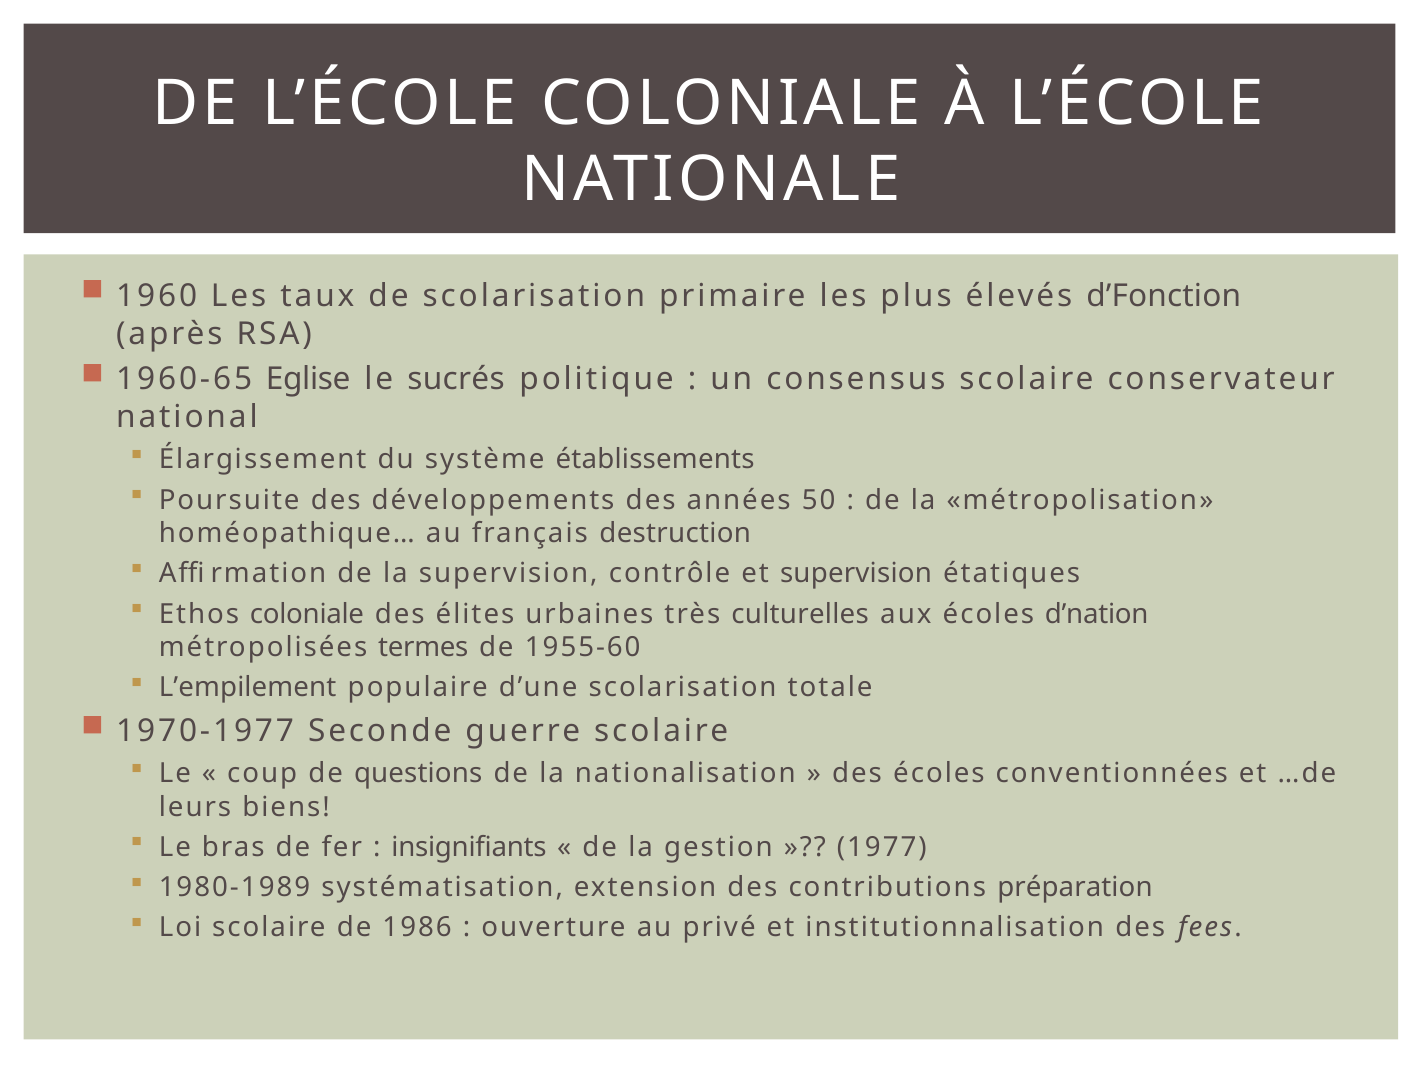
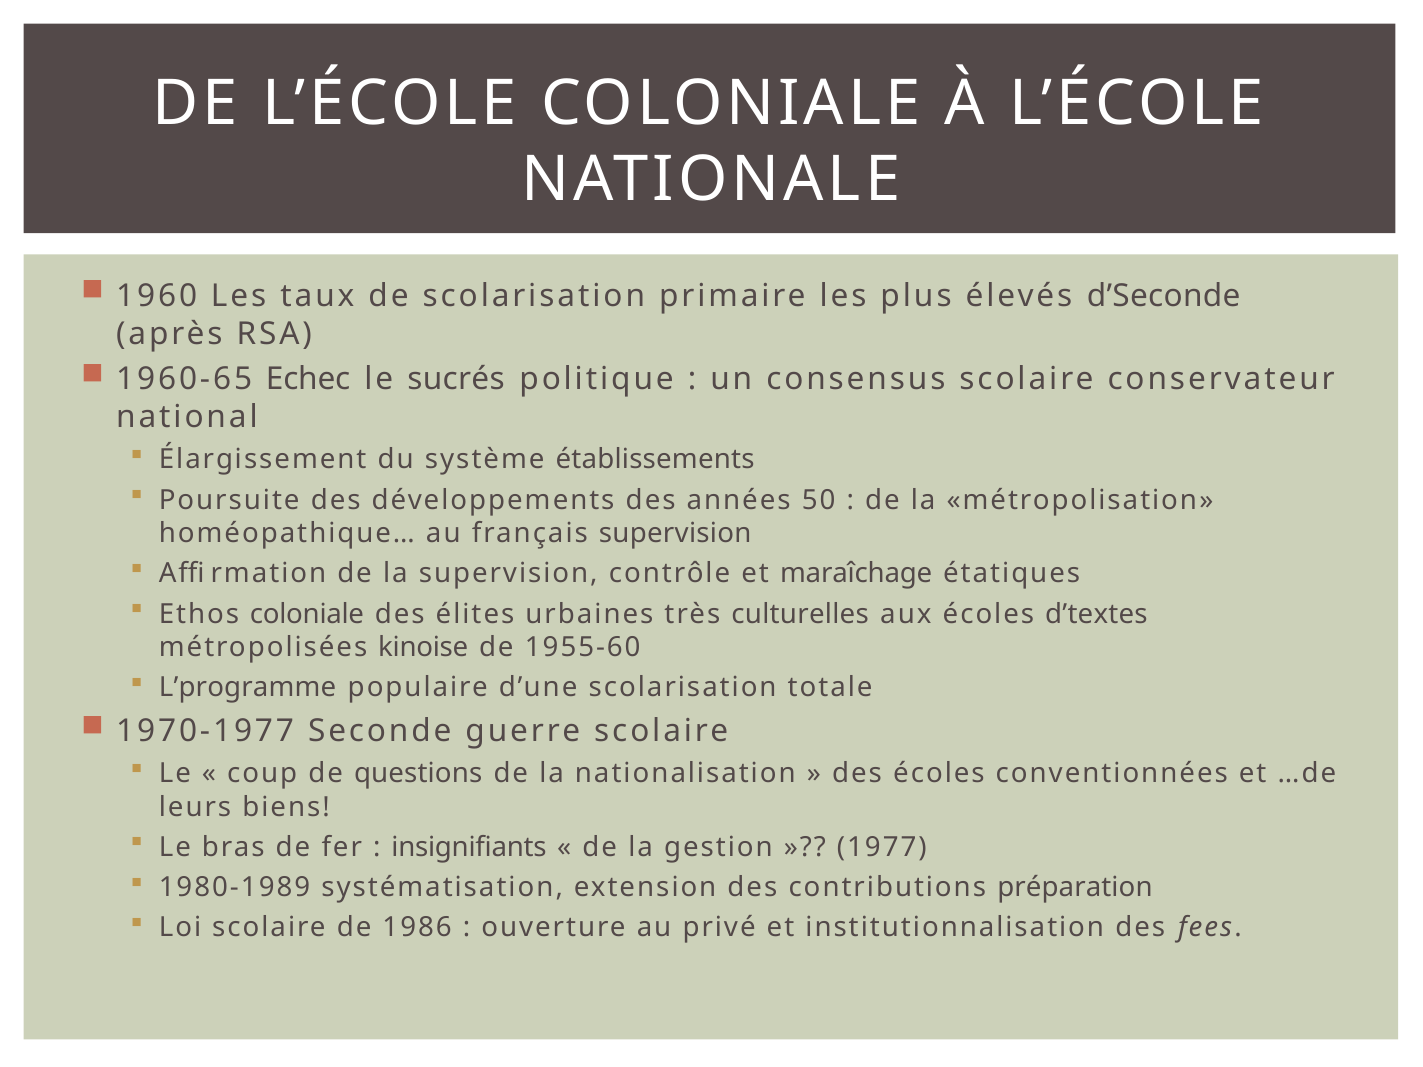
d’Fonction: d’Fonction -> d’Seconde
Eglise: Eglise -> Echec
français destruction: destruction -> supervision
et supervision: supervision -> maraîchage
d’nation: d’nation -> d’textes
termes: termes -> kinoise
L’empilement: L’empilement -> L’programme
